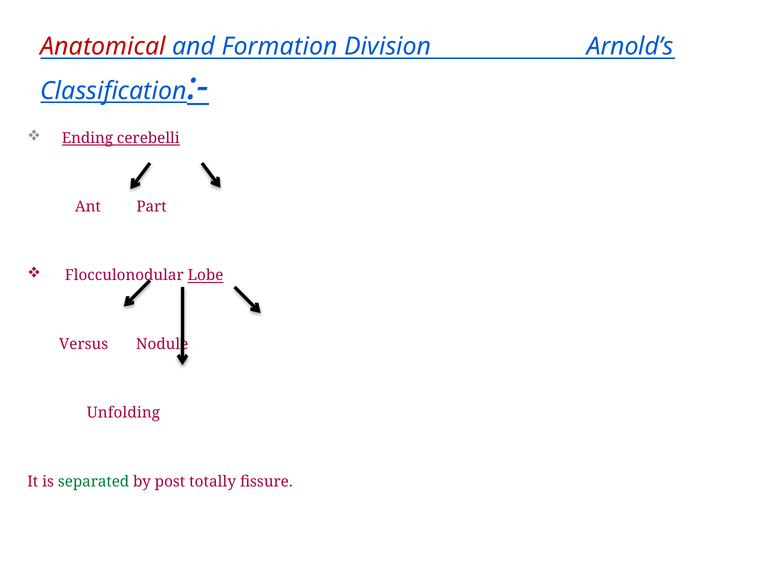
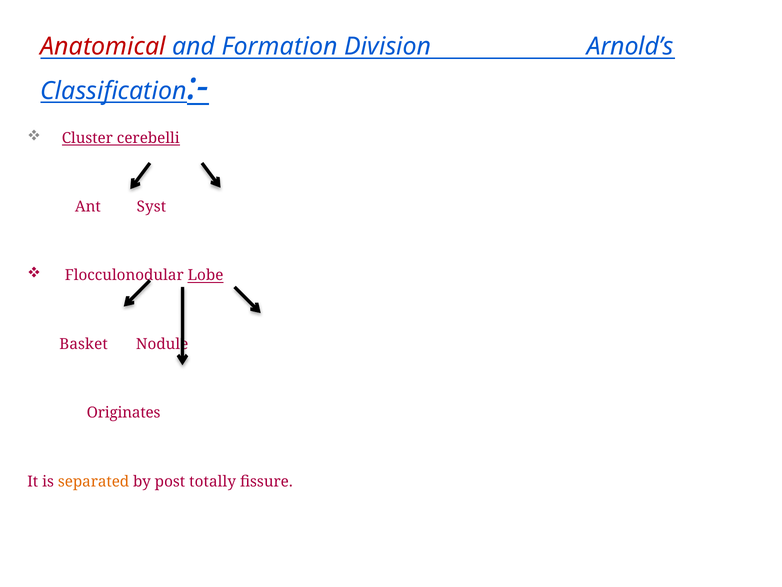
Ending: Ending -> Cluster
Part: Part -> Syst
Versus: Versus -> Basket
Unfolding: Unfolding -> Originates
separated colour: green -> orange
